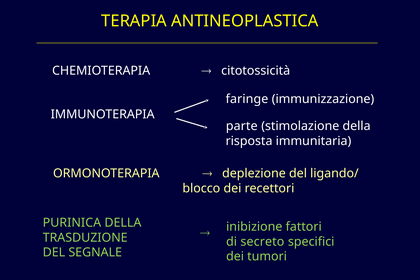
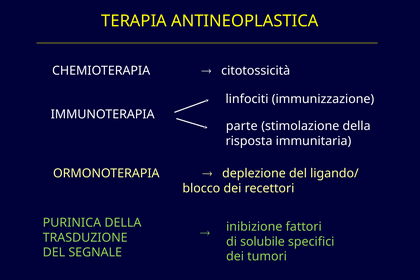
faringe: faringe -> linfociti
secreto: secreto -> solubile
